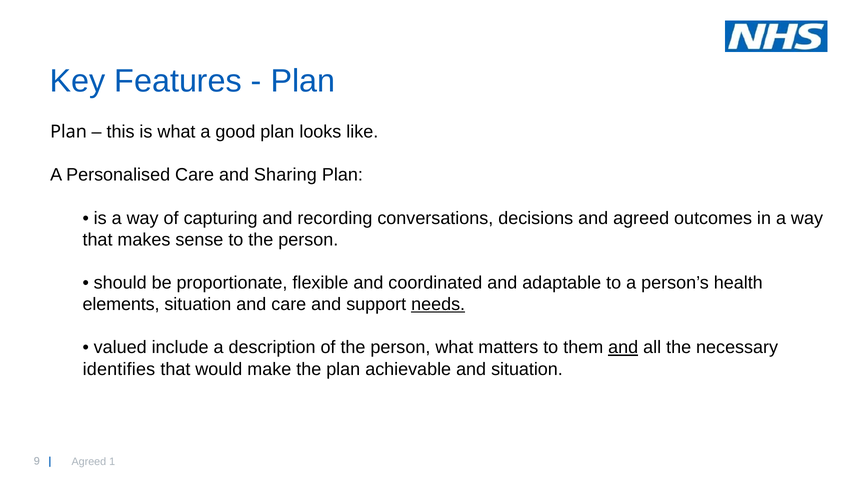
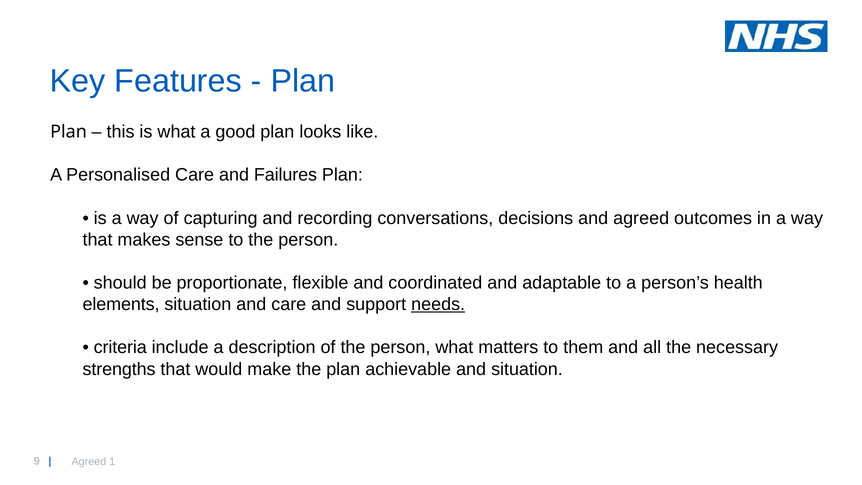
Sharing: Sharing -> Failures
valued: valued -> criteria
and at (623, 347) underline: present -> none
identifies: identifies -> strengths
